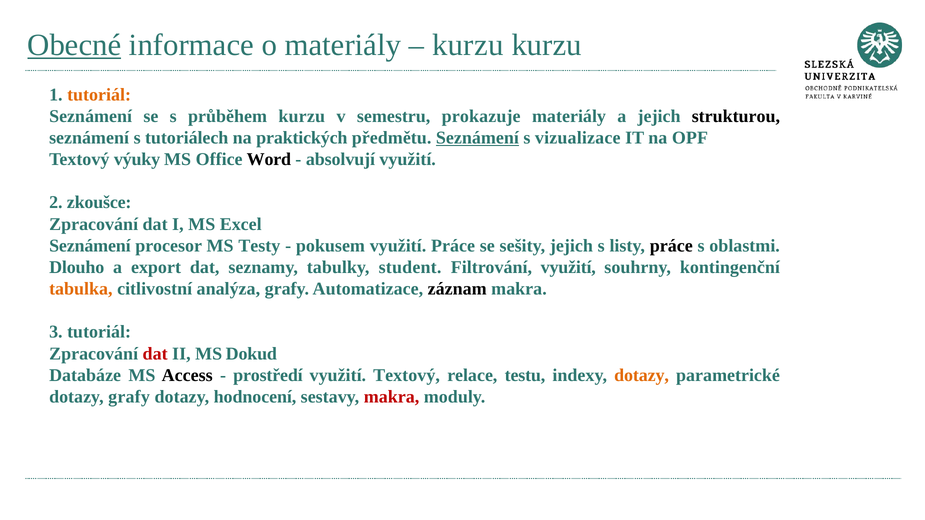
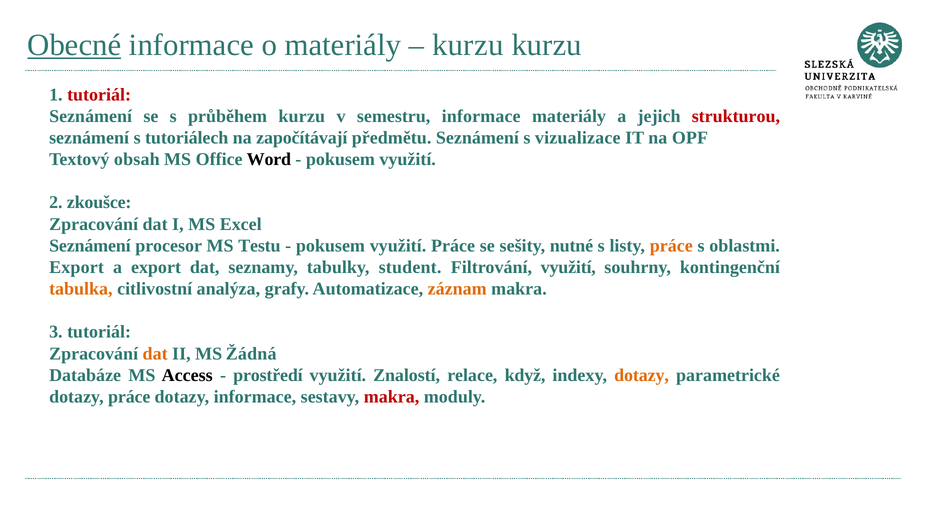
tutoriál at (99, 95) colour: orange -> red
semestru prokazuje: prokazuje -> informace
strukturou colour: black -> red
praktických: praktických -> započítávají
Seznámení at (477, 138) underline: present -> none
výuky: výuky -> obsah
absolvují at (340, 159): absolvují -> pokusem
Testy: Testy -> Testu
sešity jejich: jejich -> nutné
práce at (671, 246) colour: black -> orange
Dlouho at (77, 267): Dlouho -> Export
záznam colour: black -> orange
dat at (155, 354) colour: red -> orange
Dokud: Dokud -> Žádná
využití Textový: Textový -> Znalostí
testu: testu -> když
dotazy grafy: grafy -> práce
dotazy hodnocení: hodnocení -> informace
